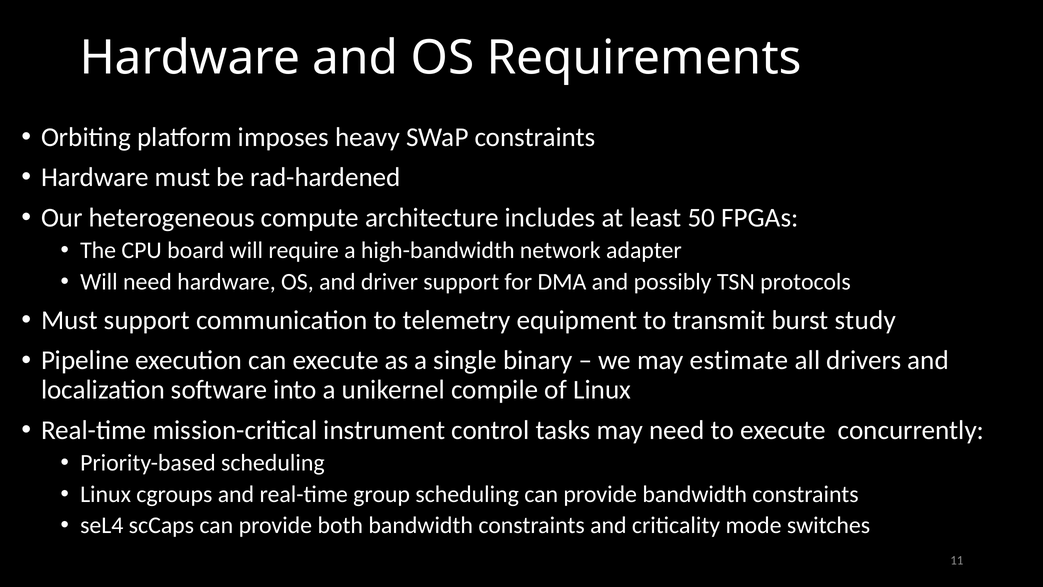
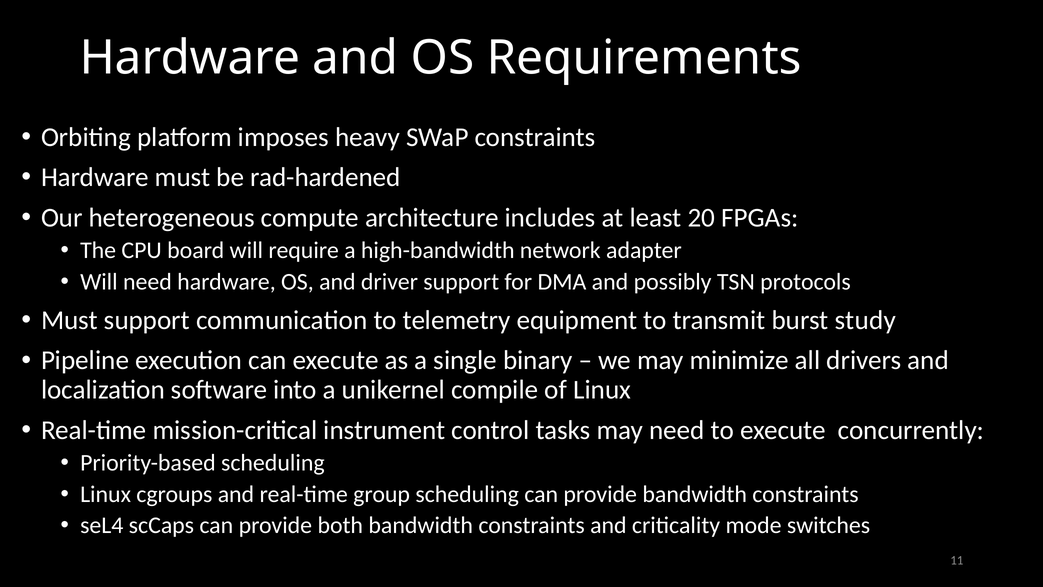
50: 50 -> 20
estimate: estimate -> minimize
